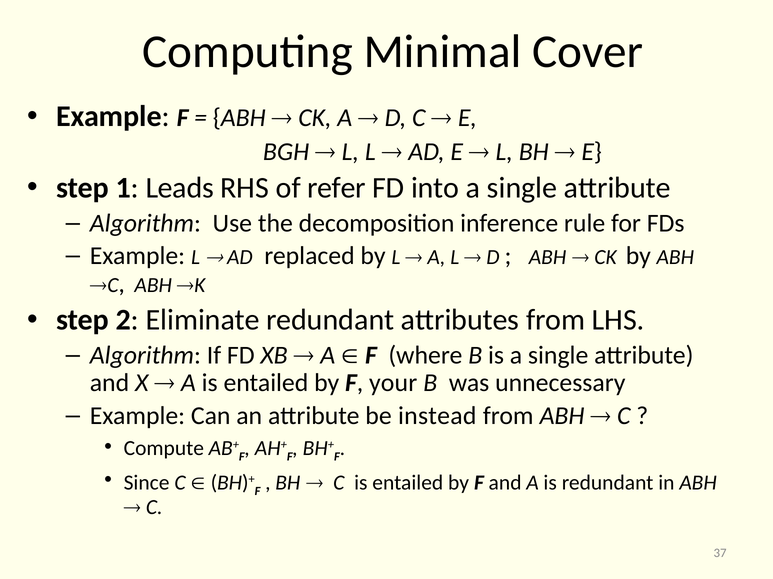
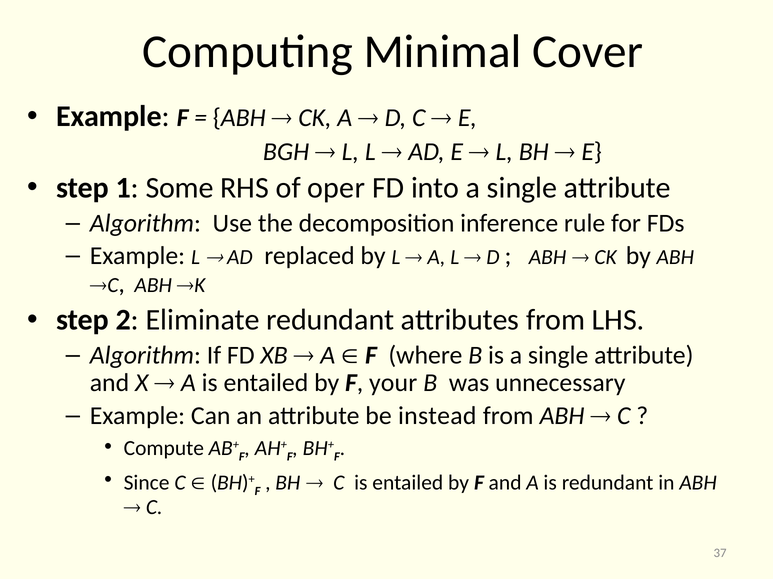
Leads: Leads -> Some
refer: refer -> oper
